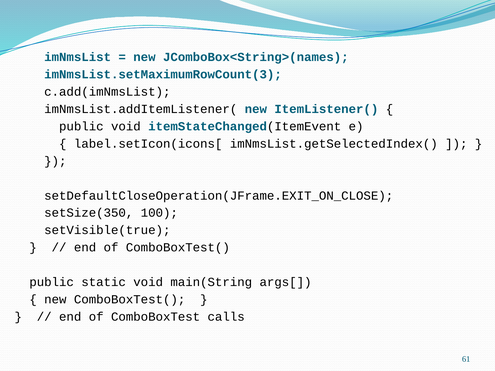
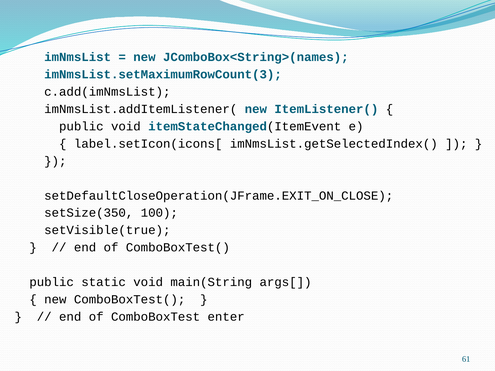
calls: calls -> enter
